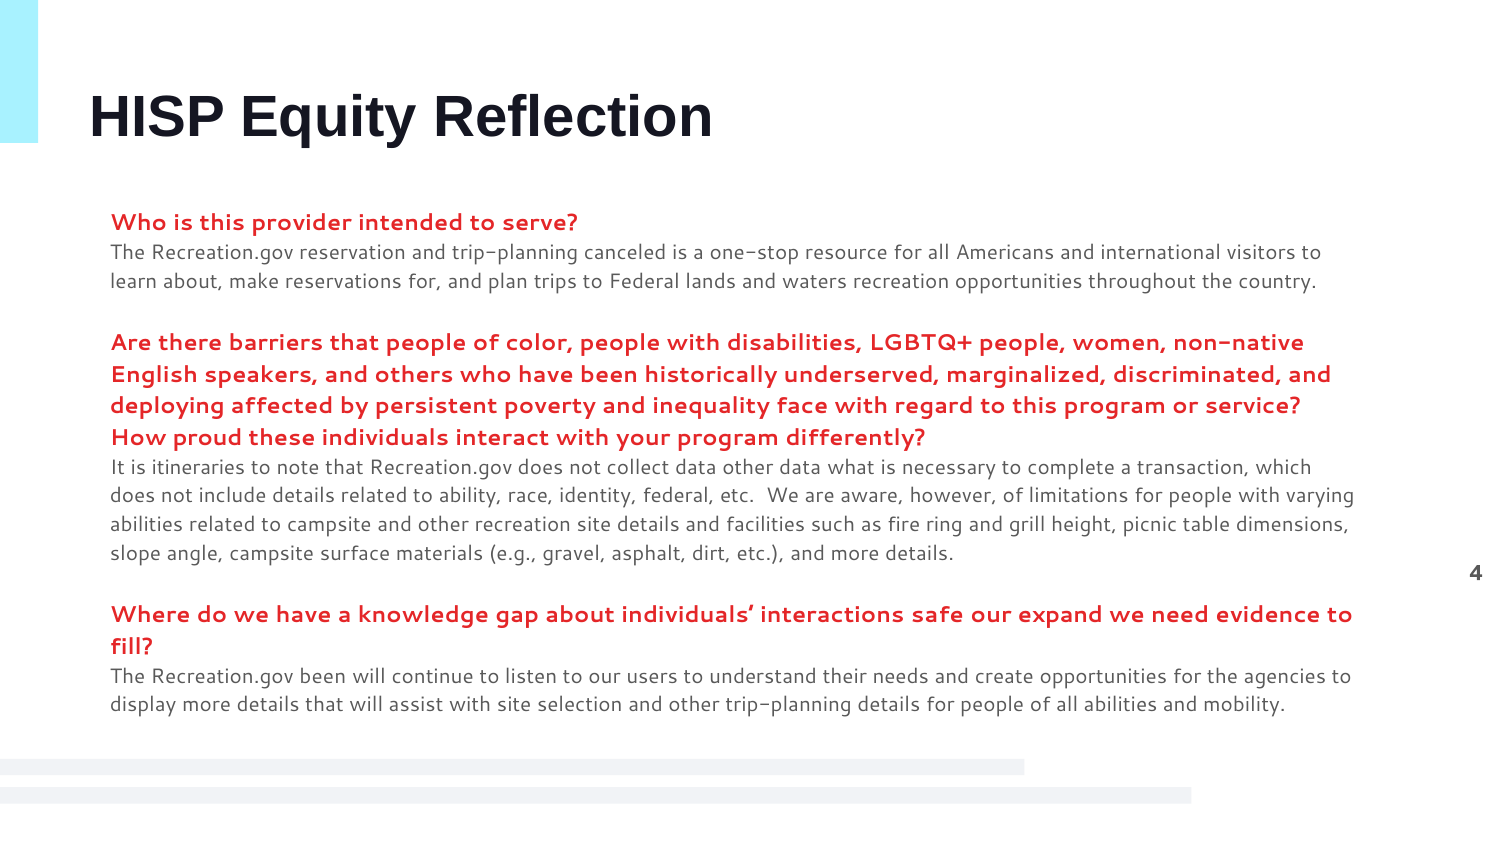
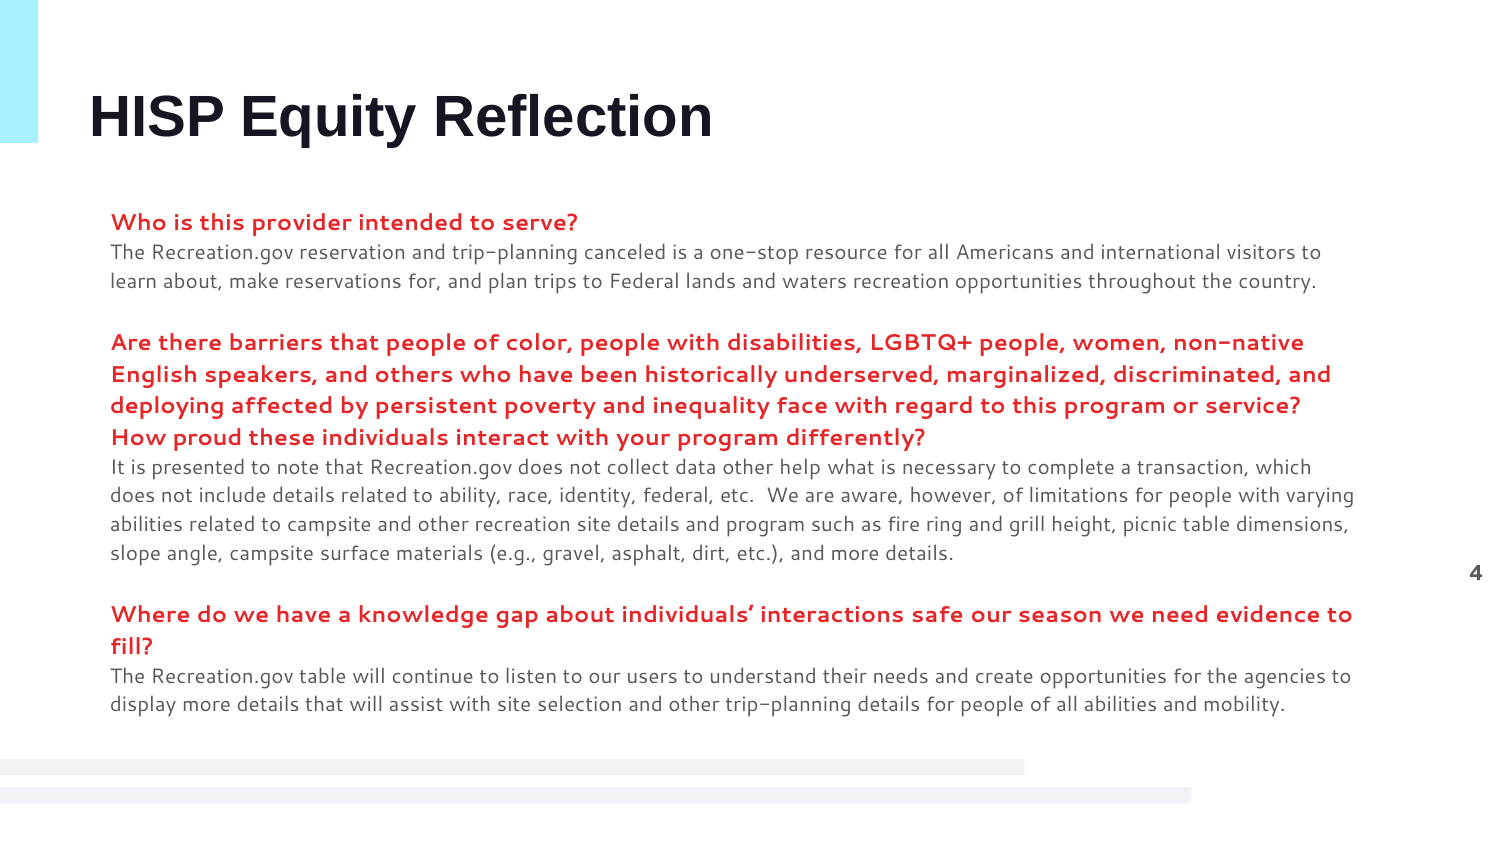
itineraries: itineraries -> presented
other data: data -> help
and facilities: facilities -> program
expand: expand -> season
Recreation.gov been: been -> table
